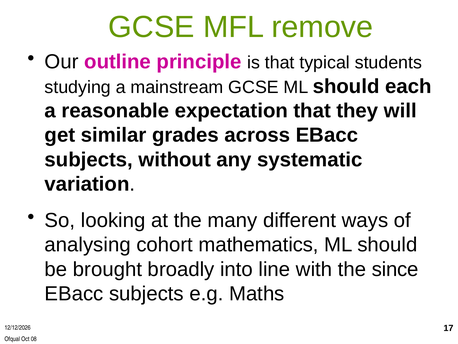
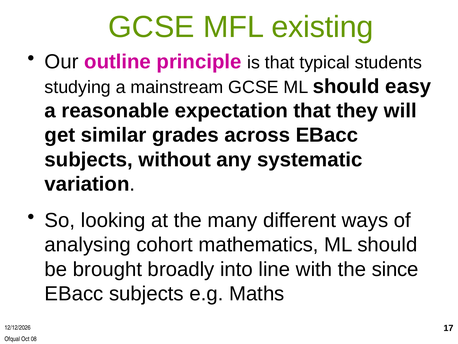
remove: remove -> existing
each: each -> easy
